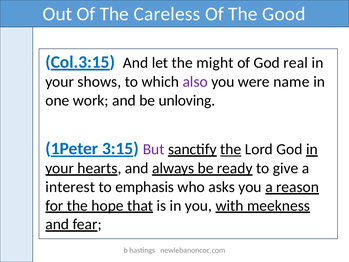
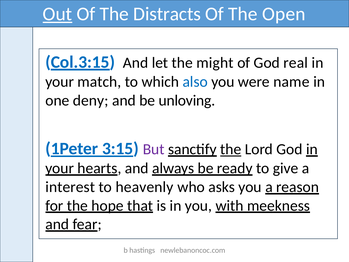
Out underline: none -> present
Careless: Careless -> Distracts
Good: Good -> Open
shows: shows -> match
also colour: purple -> blue
work: work -> deny
emphasis: emphasis -> heavenly
